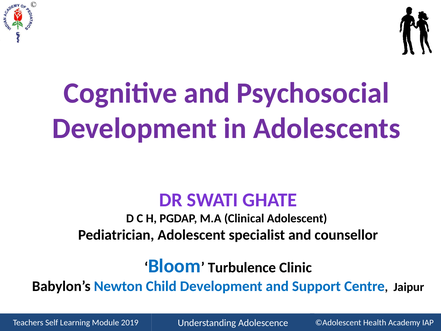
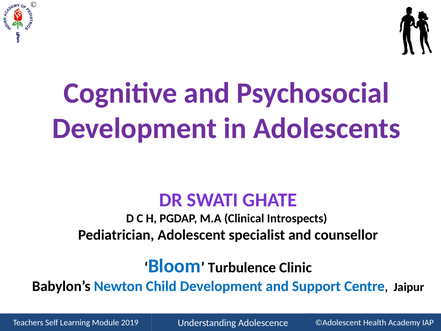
Clinical Adolescent: Adolescent -> Introspects
